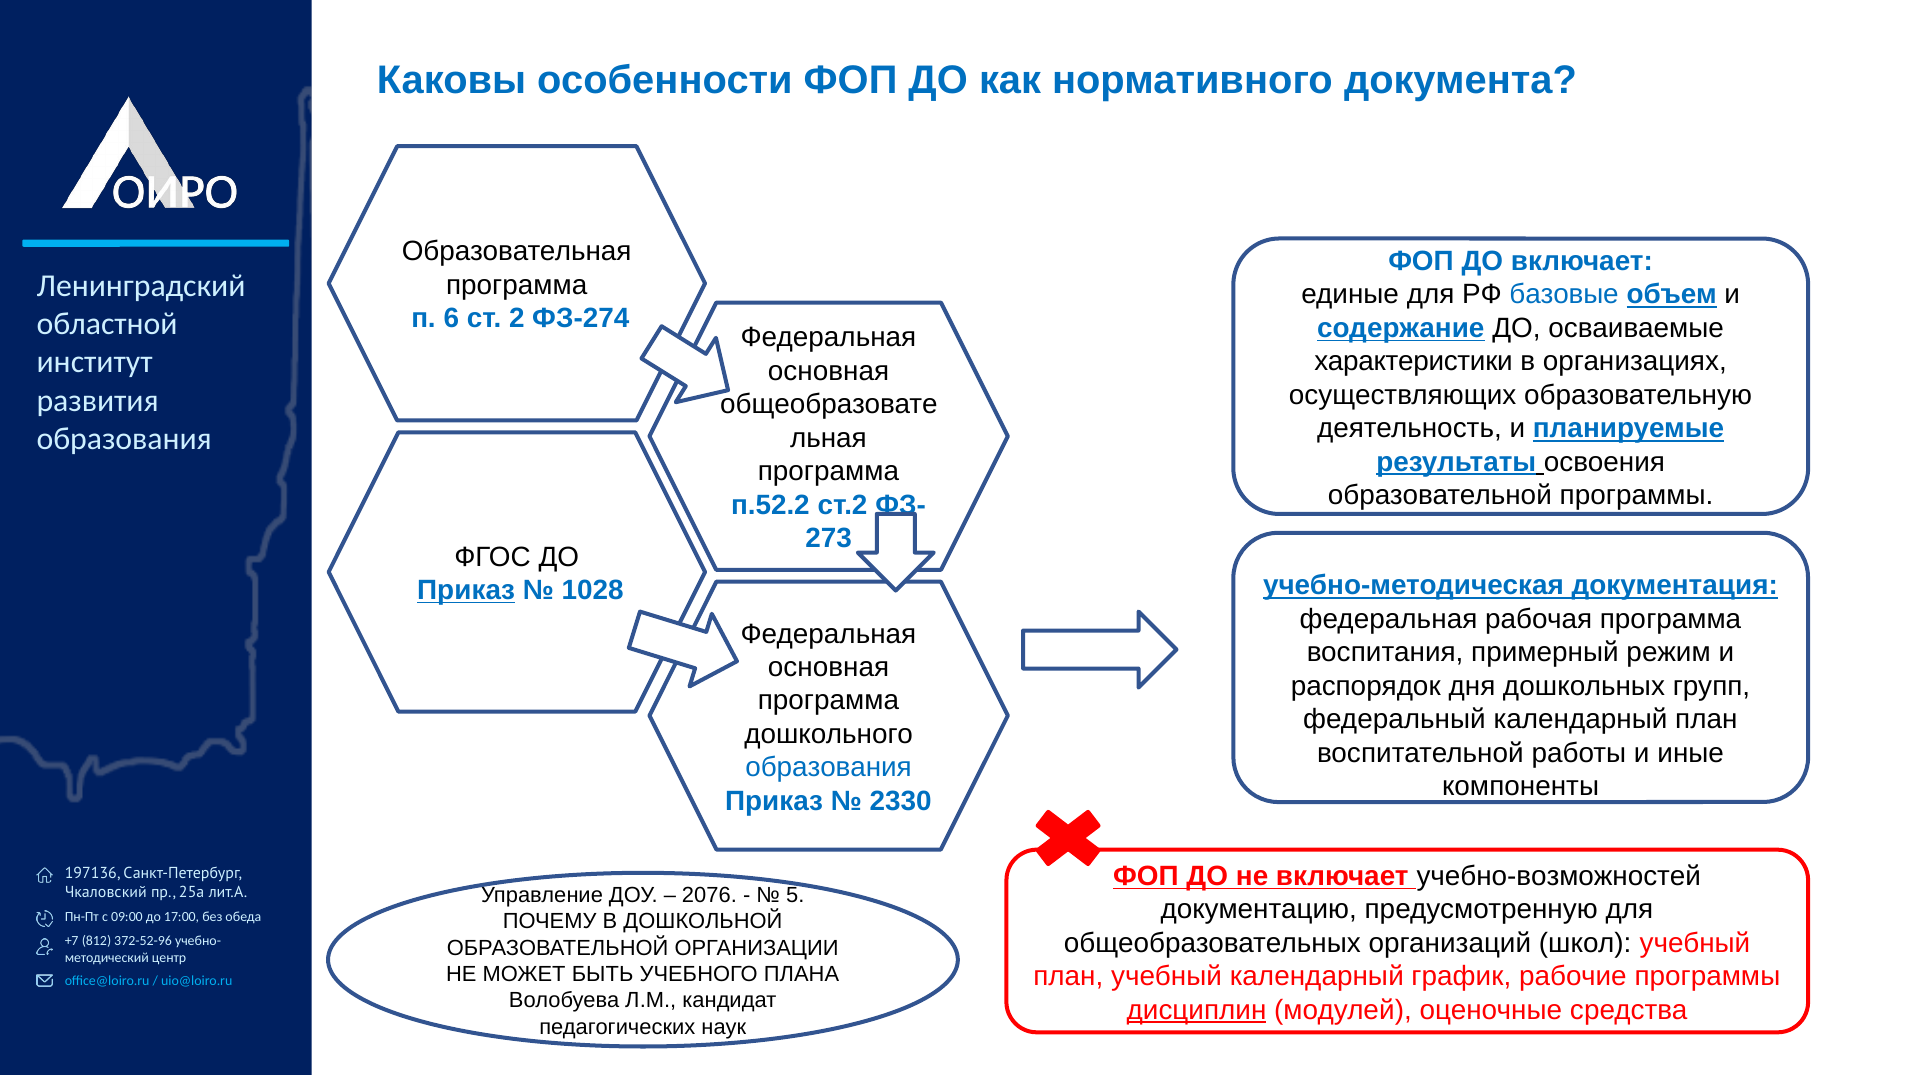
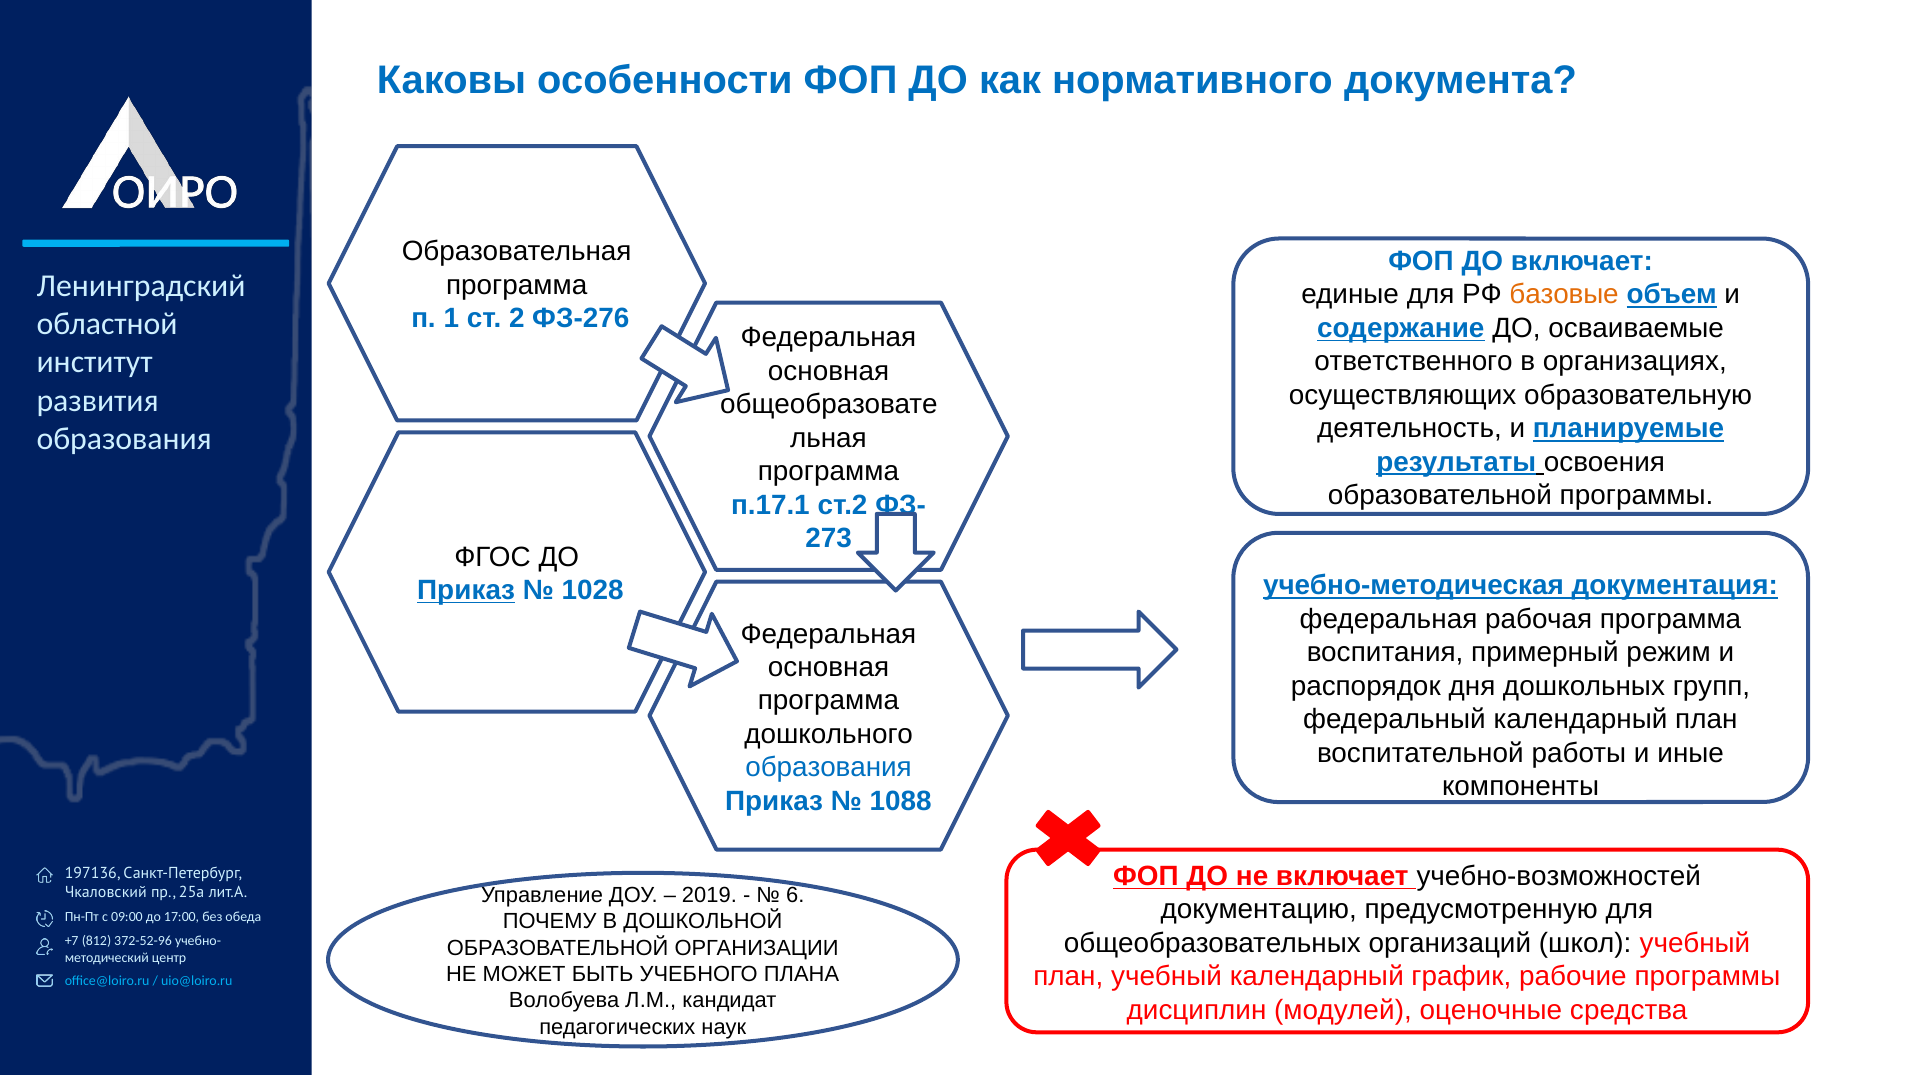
базовые colour: blue -> orange
6: 6 -> 1
ФЗ-274: ФЗ-274 -> ФЗ-276
характеристики: характеристики -> ответственного
п.52.2: п.52.2 -> п.17.1
2330: 2330 -> 1088
2076: 2076 -> 2019
5: 5 -> 6
дисциплин underline: present -> none
